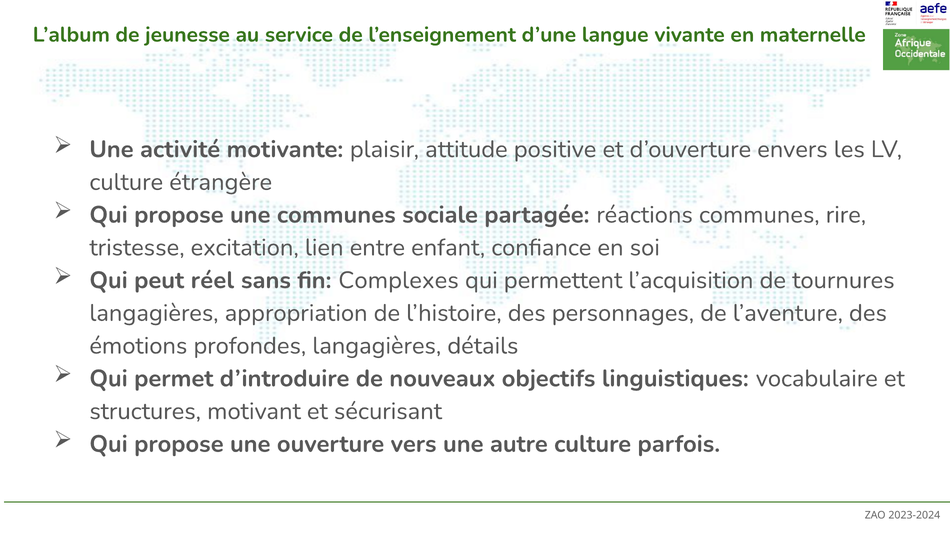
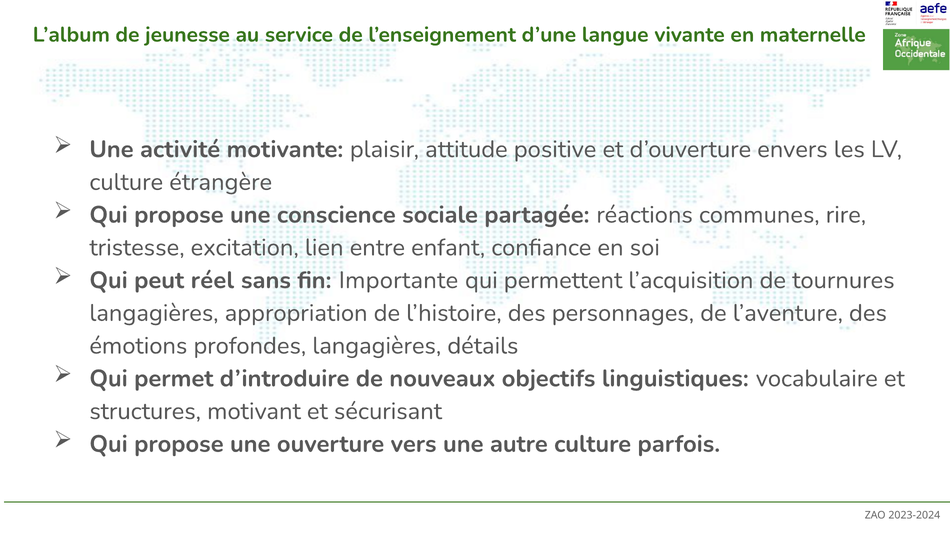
une communes: communes -> conscience
Complexes: Complexes -> Importante
